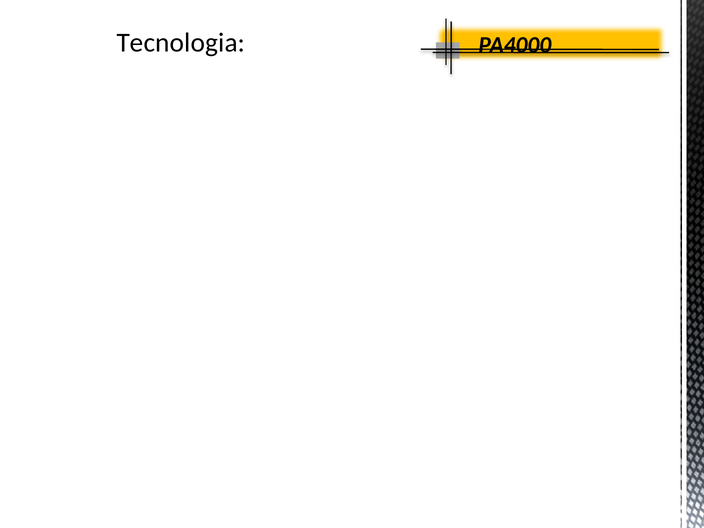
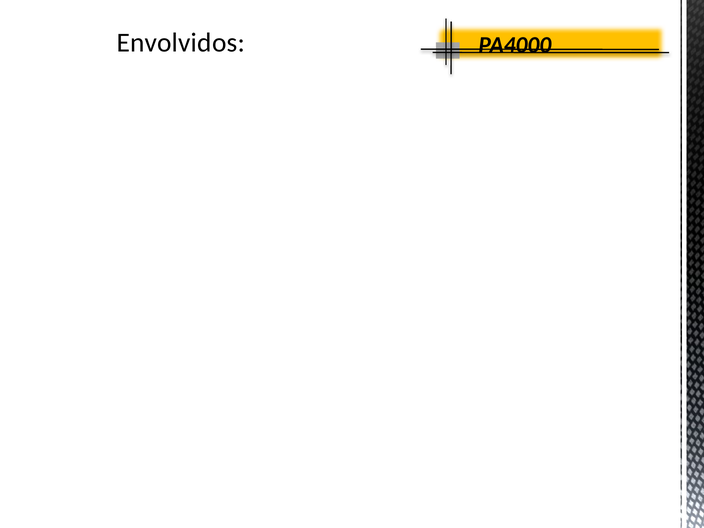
Tecnologia: Tecnologia -> Envolvidos
